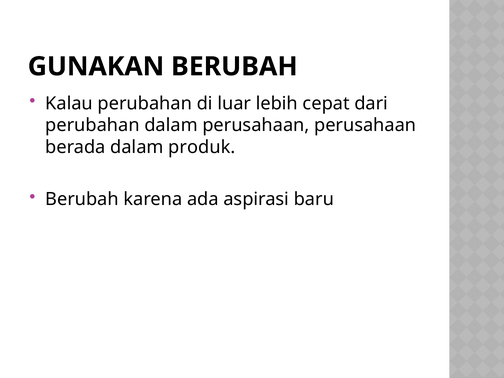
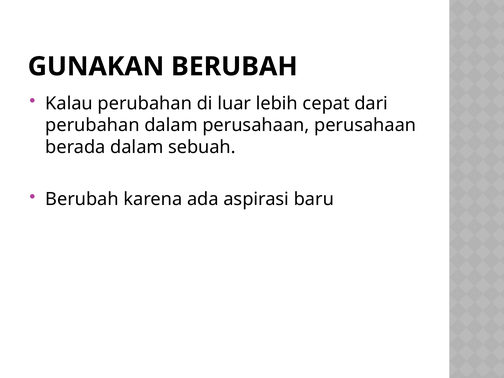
produk: produk -> sebuah
